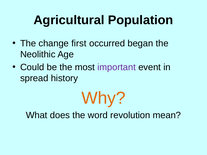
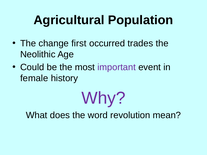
began: began -> trades
spread: spread -> female
Why colour: orange -> purple
